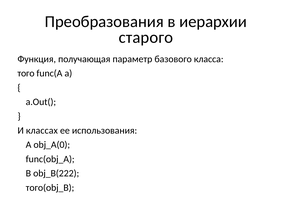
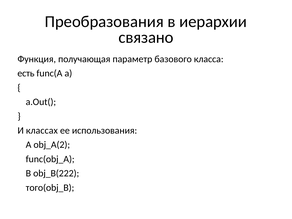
старого: старого -> связано
того: того -> есть
obj_A(0: obj_A(0 -> obj_A(2
